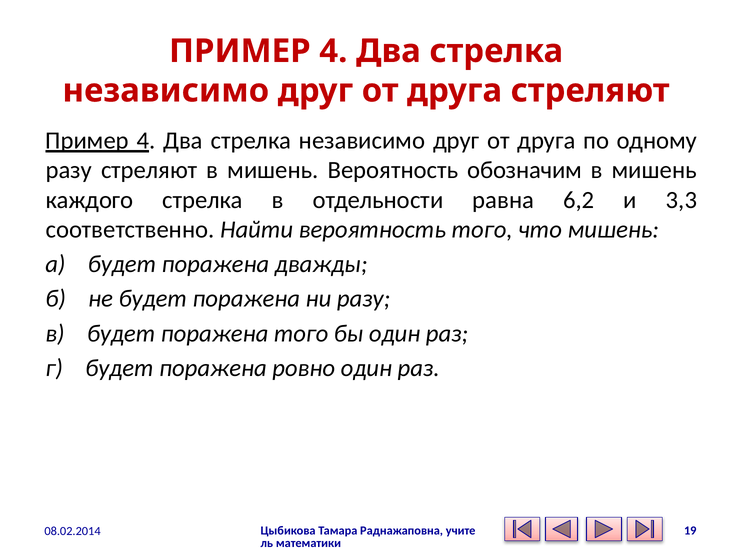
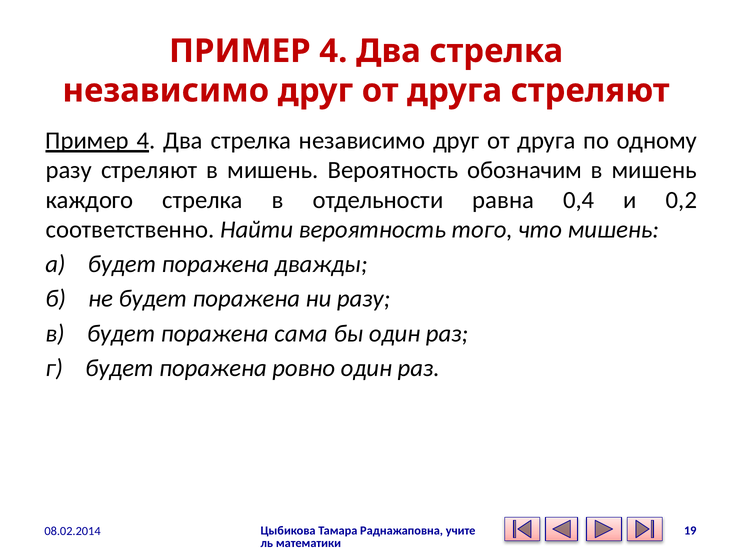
6,2: 6,2 -> 0,4
3,3: 3,3 -> 0,2
поражена того: того -> сама
